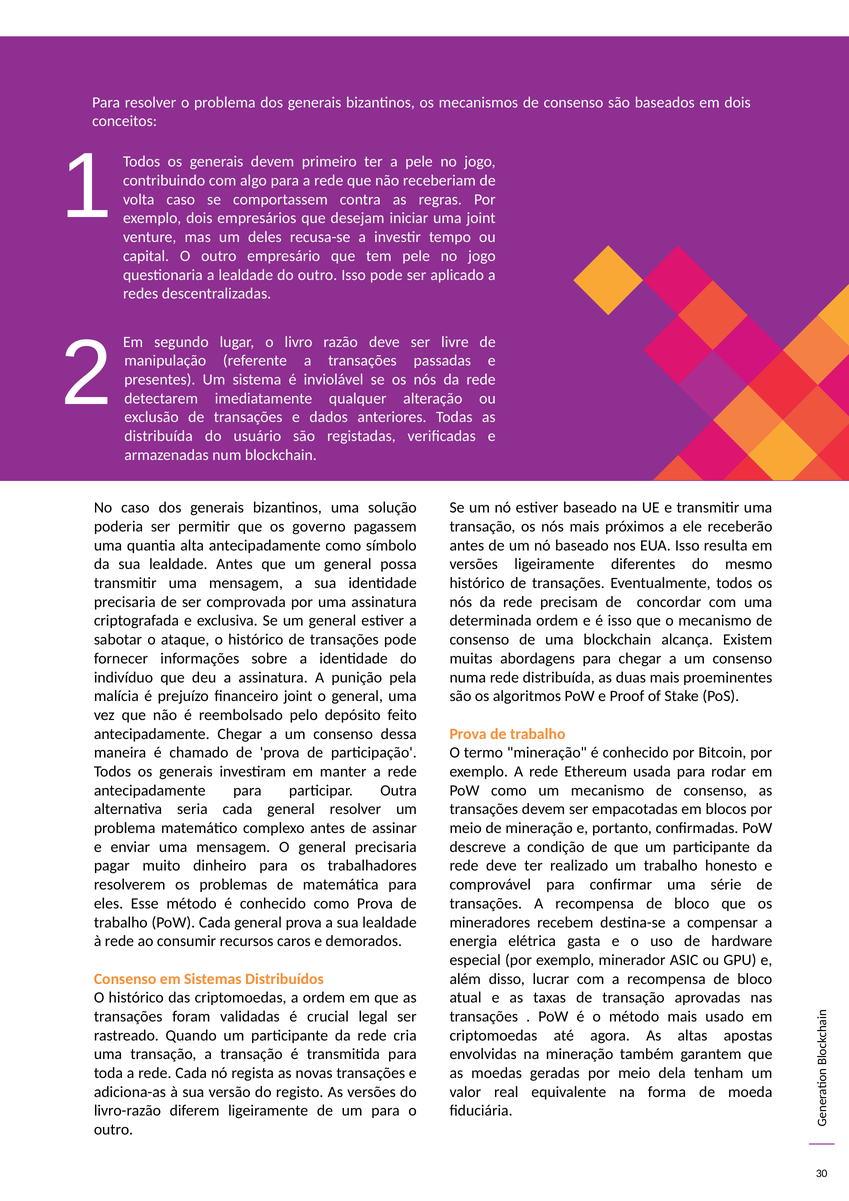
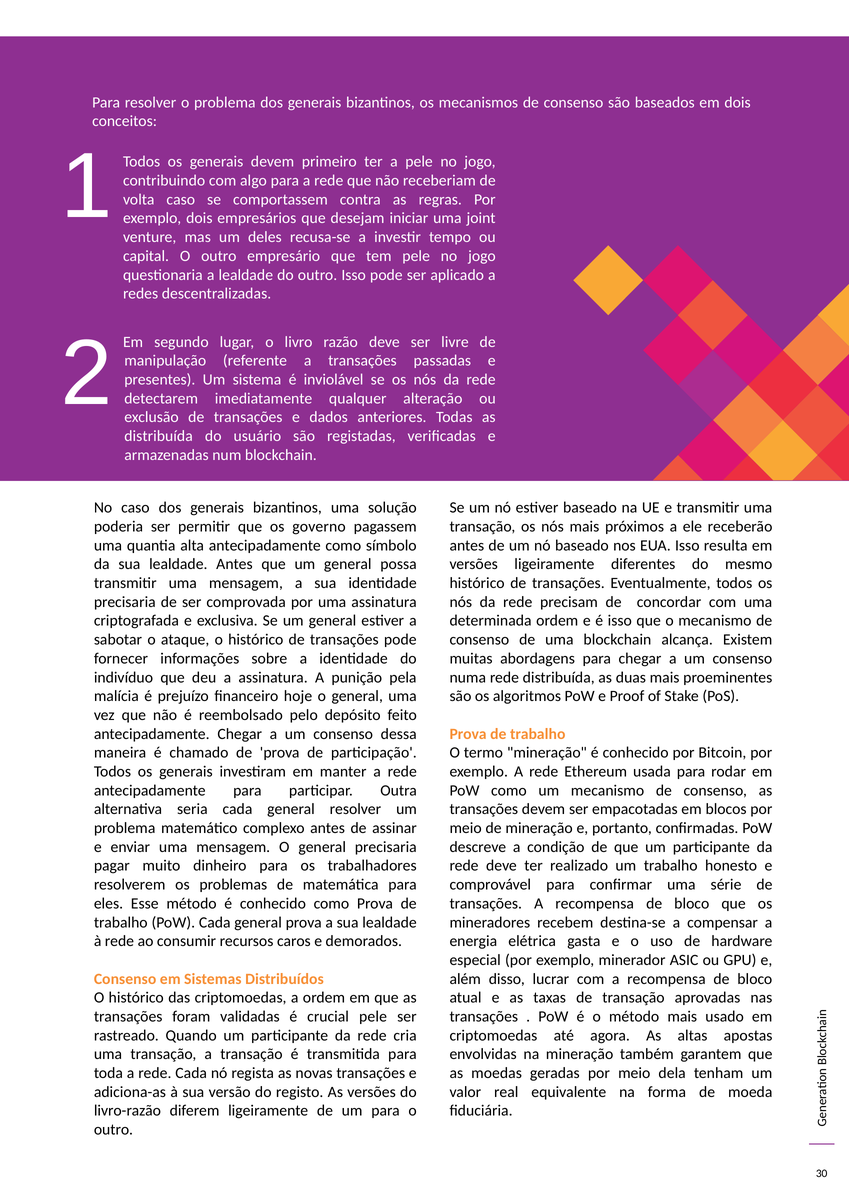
financeiro joint: joint -> hoje
crucial legal: legal -> pele
